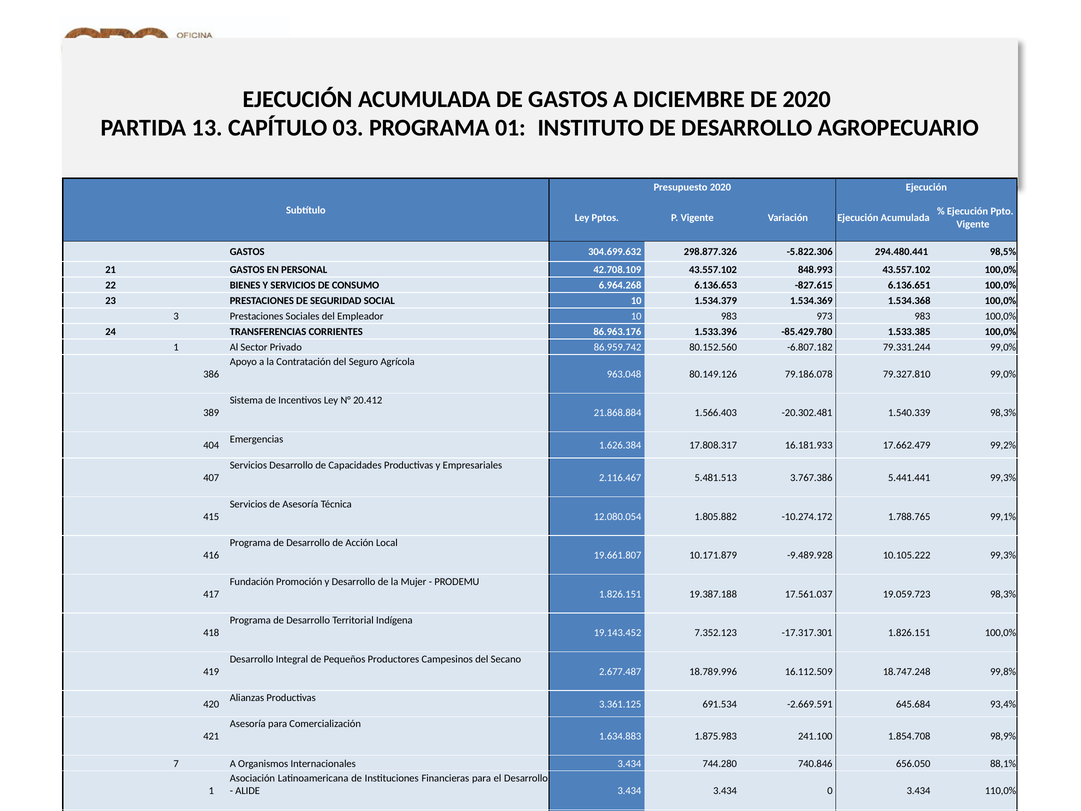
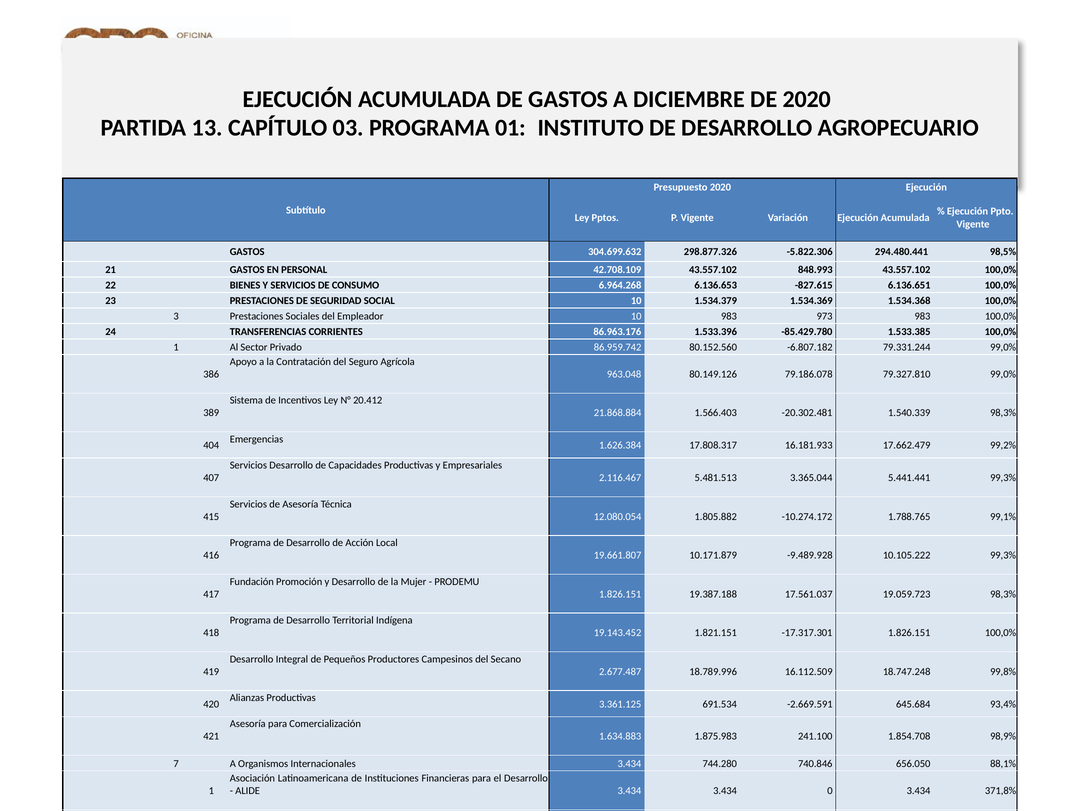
3.767.386: 3.767.386 -> 3.365.044
7.352.123: 7.352.123 -> 1.821.151
110,0%: 110,0% -> 371,8%
